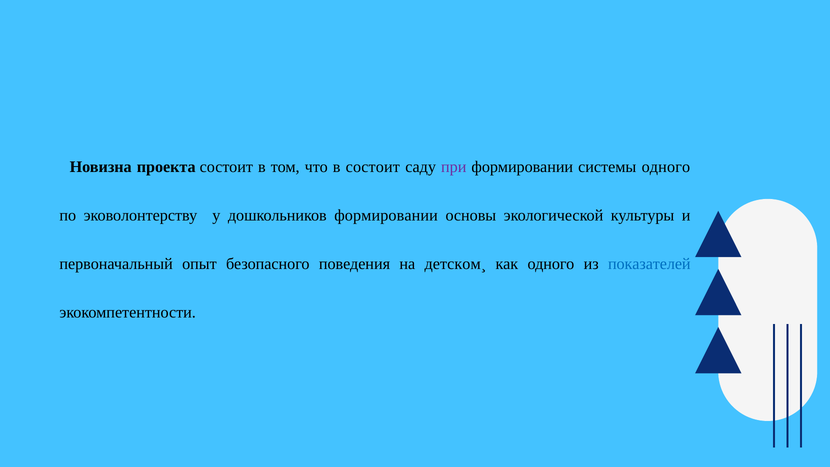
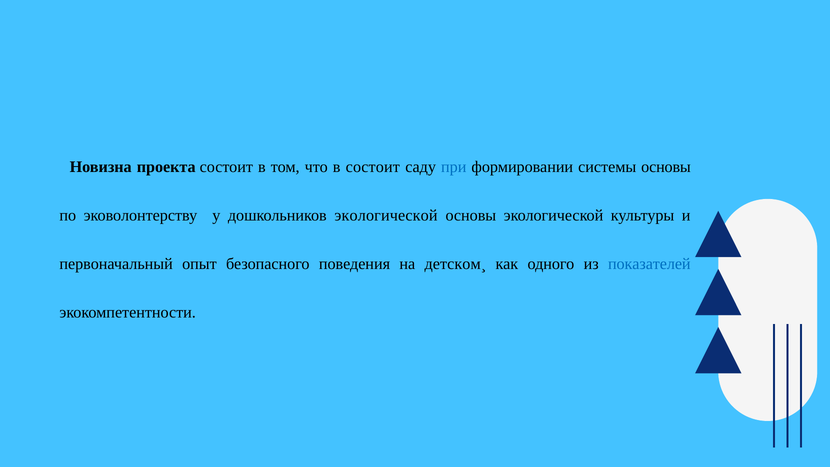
при colour: purple -> blue
системы одного: одного -> основы
дошкольников формировании: формировании -> экологической
